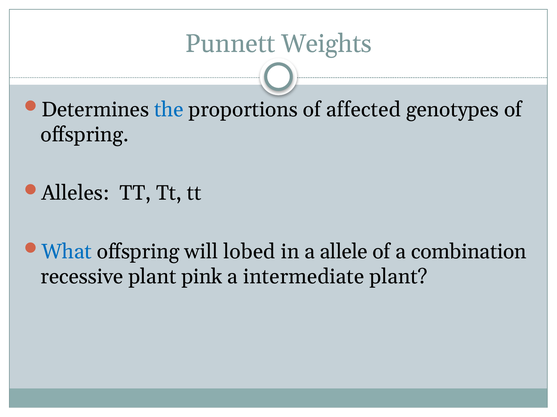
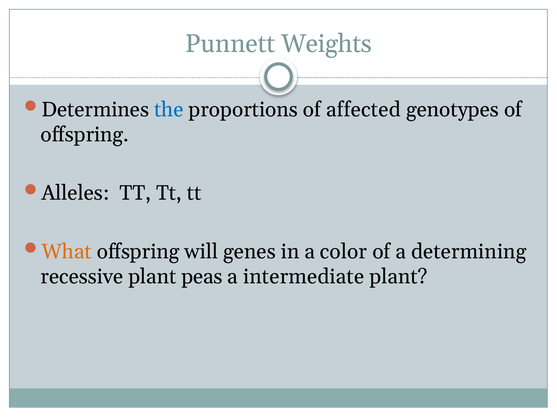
What colour: blue -> orange
lobed: lobed -> genes
allele: allele -> color
combination: combination -> determining
pink: pink -> peas
